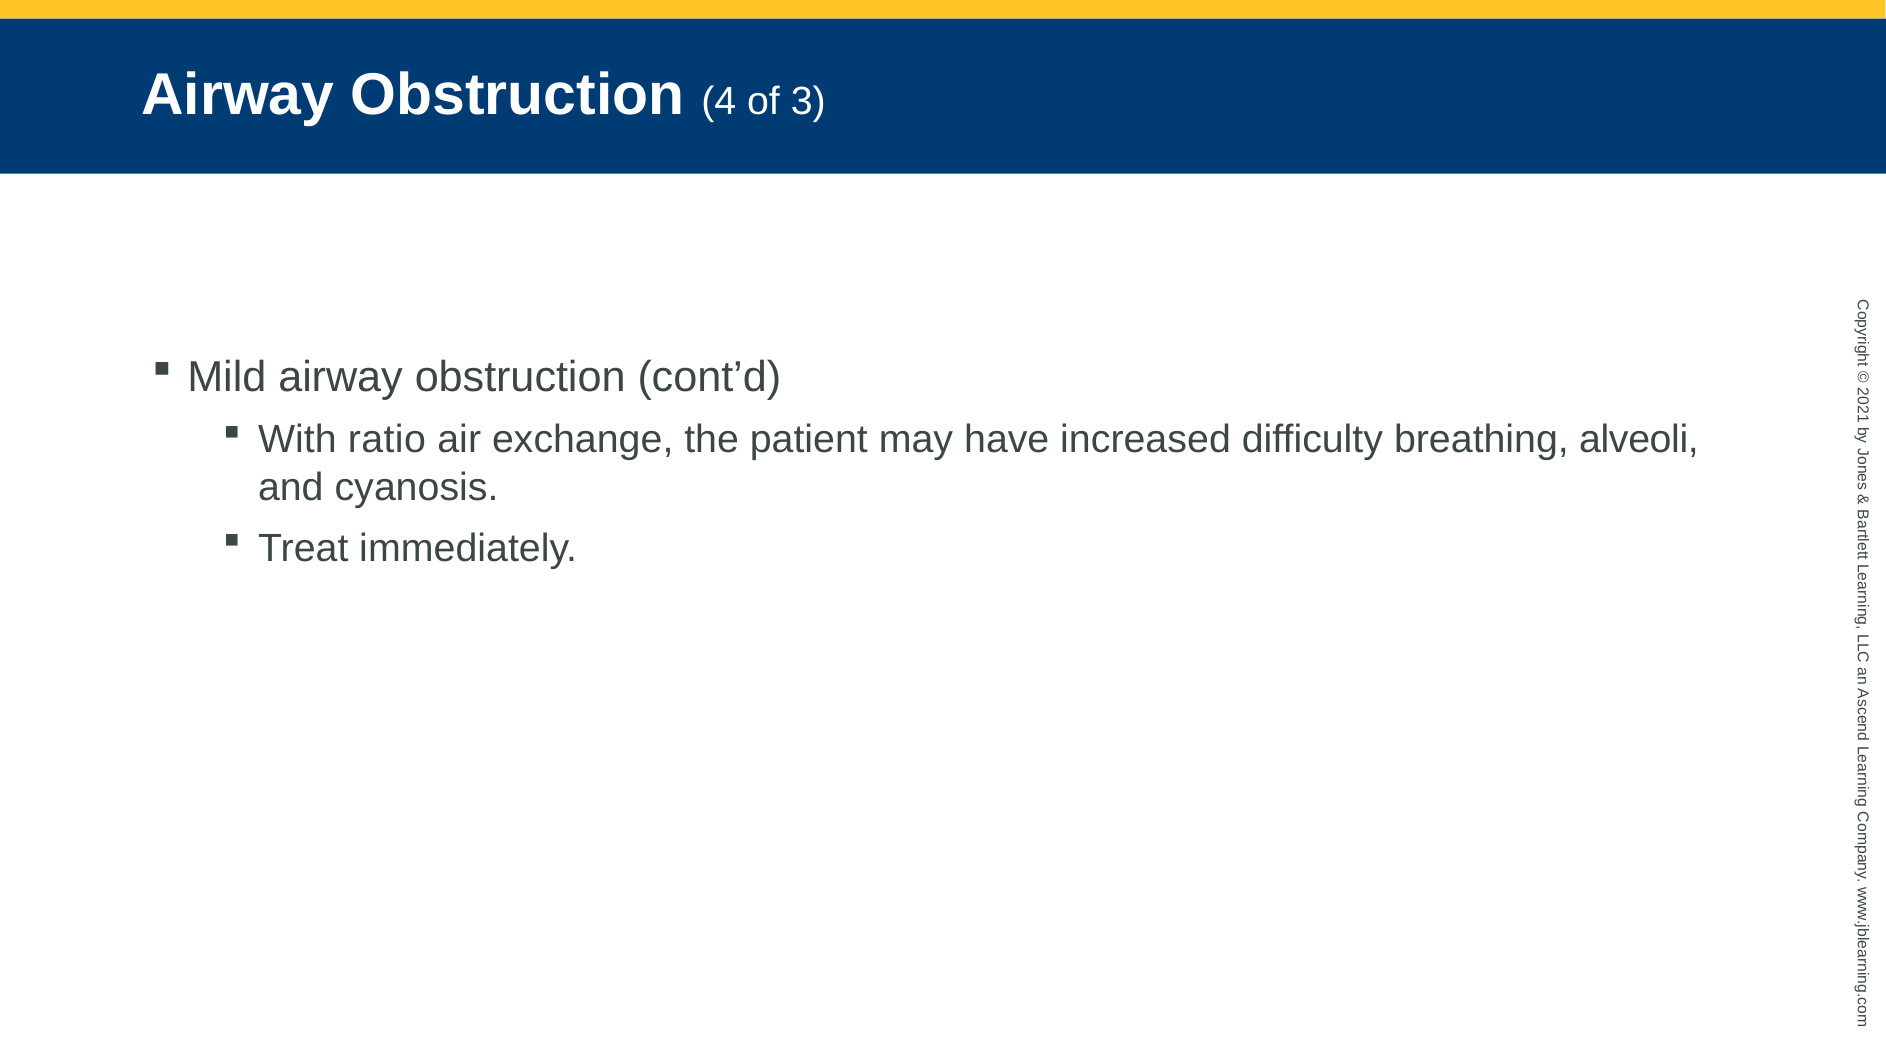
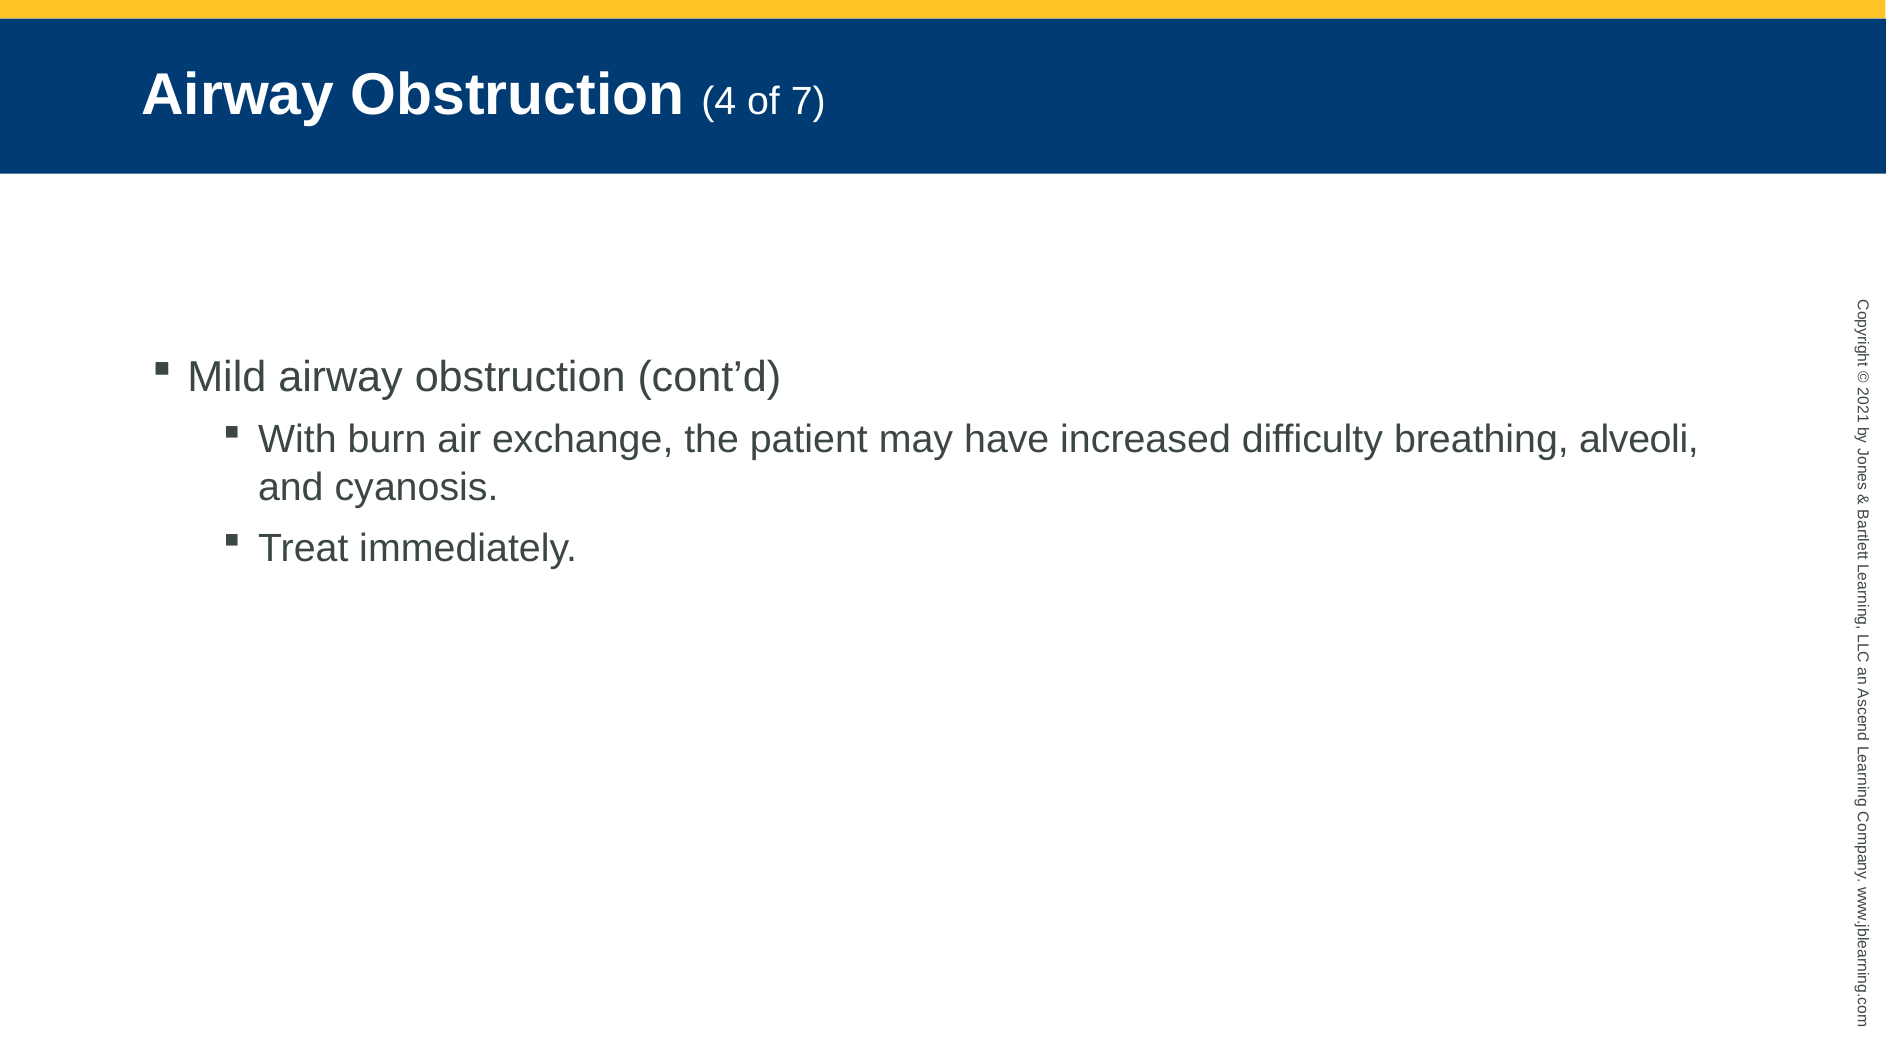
3: 3 -> 7
ratio: ratio -> burn
